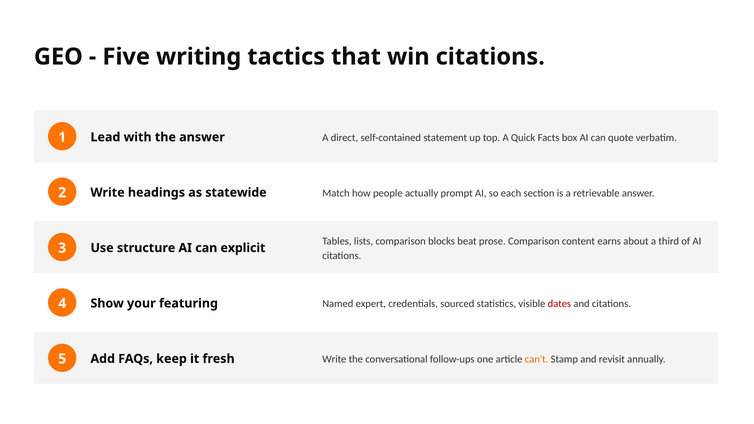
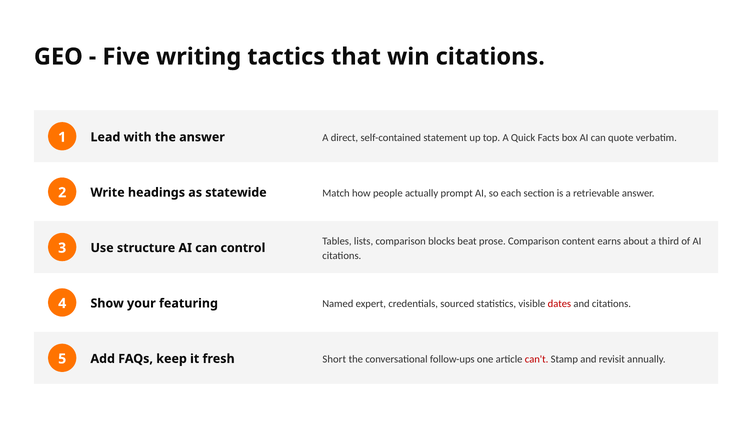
explicit: explicit -> control
fresh Write: Write -> Short
can't colour: orange -> red
